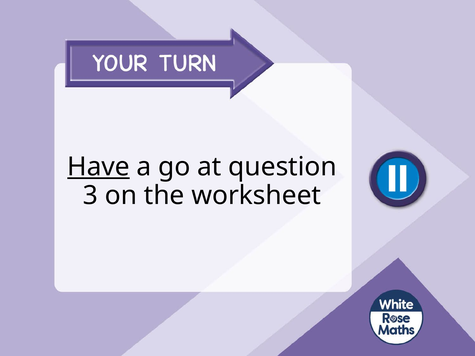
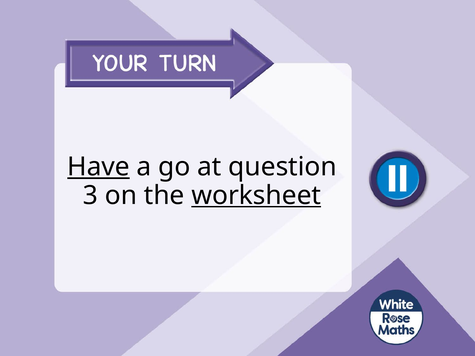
worksheet underline: none -> present
